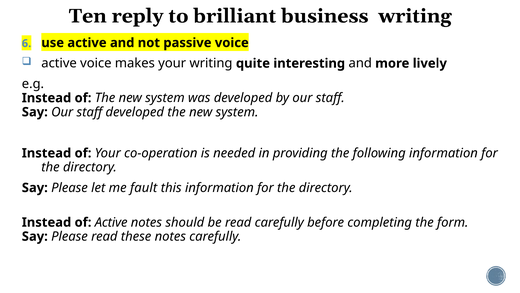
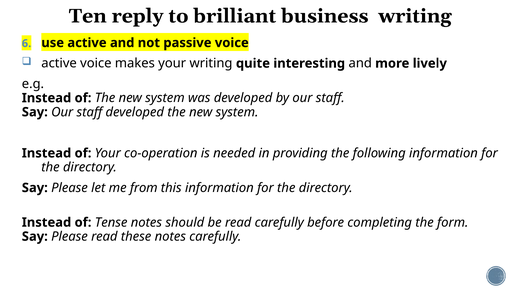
fault: fault -> from
of Active: Active -> Tense
